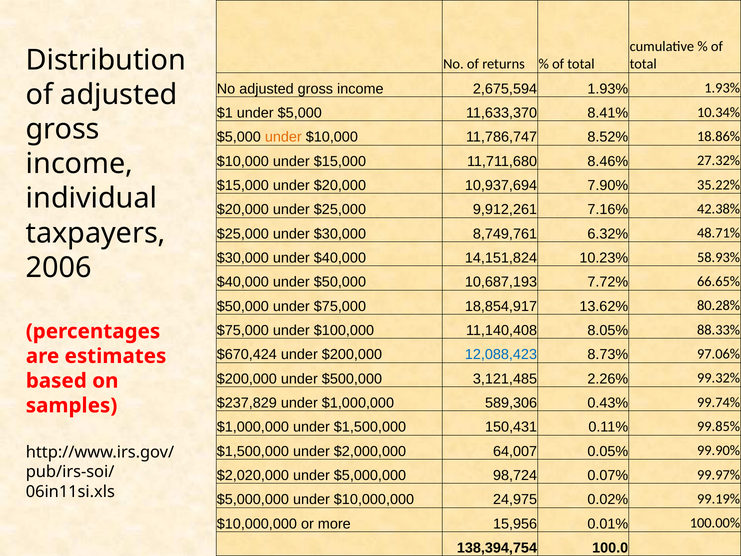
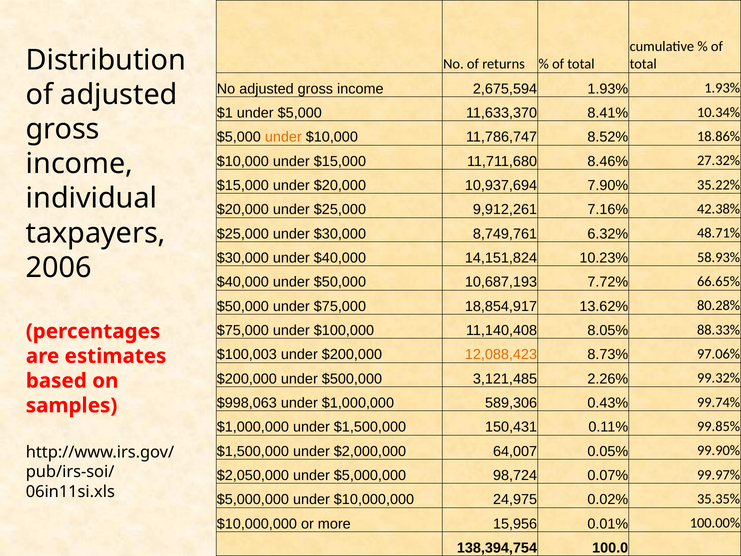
$670,424: $670,424 -> $100,003
12,088,423 colour: blue -> orange
$237,829: $237,829 -> $998,063
$2,020,000: $2,020,000 -> $2,050,000
99.19%: 99.19% -> 35.35%
